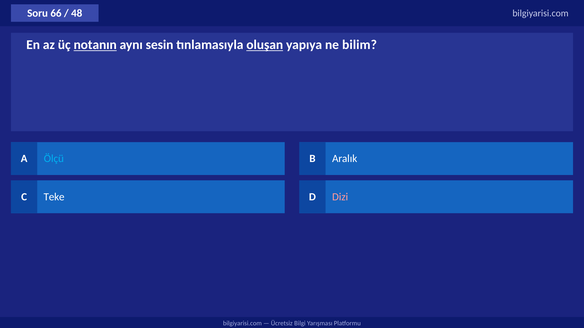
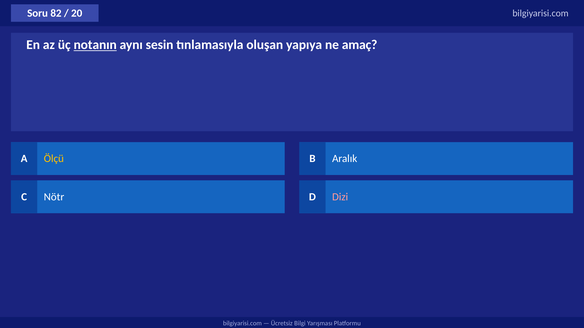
66: 66 -> 82
48: 48 -> 20
oluşan underline: present -> none
bilim: bilim -> amaç
Ölçü colour: light blue -> yellow
Teke: Teke -> Nötr
